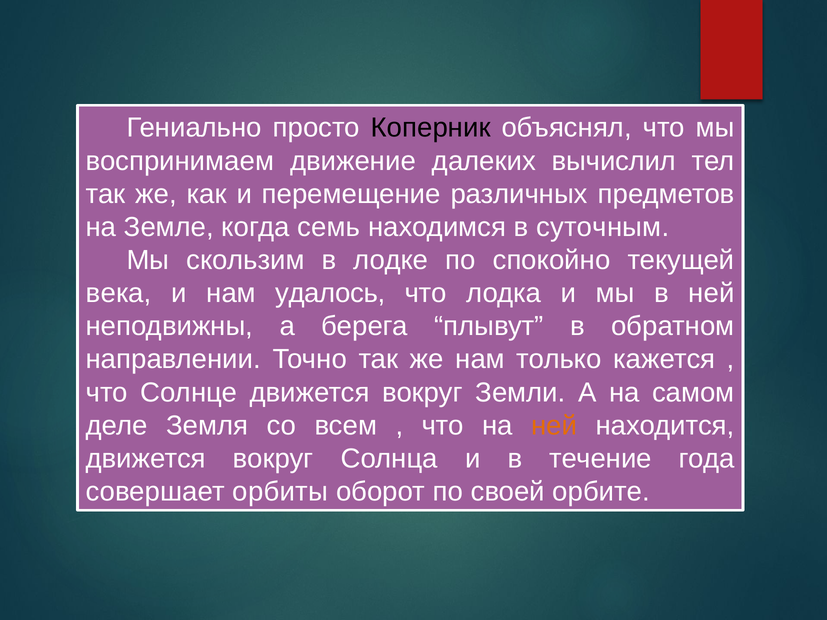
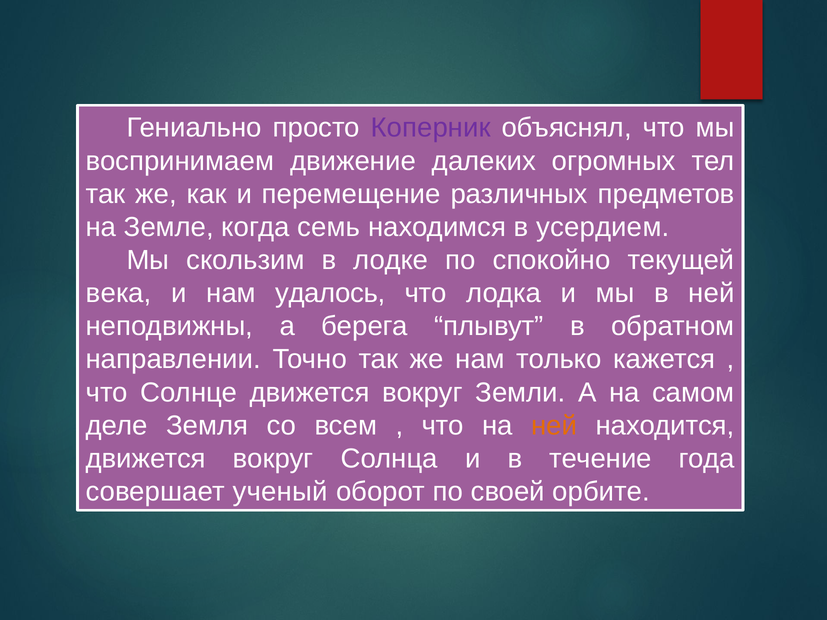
Коперник colour: black -> purple
вычислил: вычислил -> огромных
суточным: суточным -> усердием
орбиты: орбиты -> ученый
